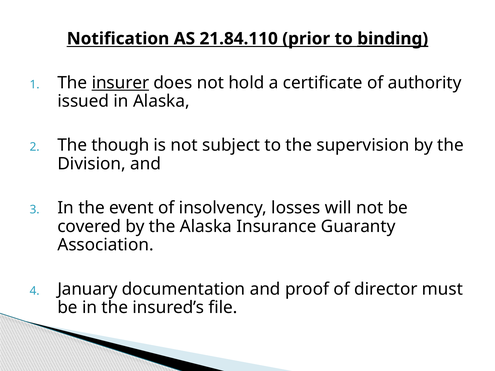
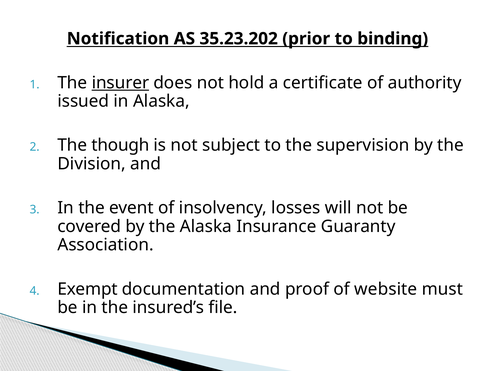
21.84.110: 21.84.110 -> 35.23.202
binding underline: present -> none
January: January -> Exempt
director: director -> website
